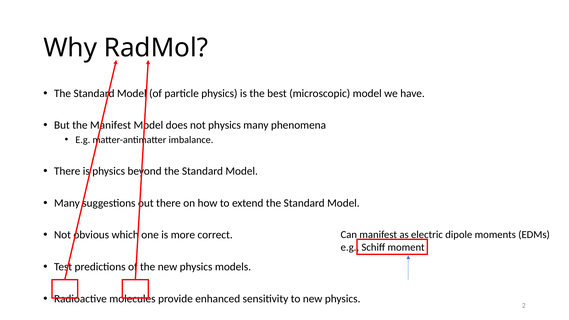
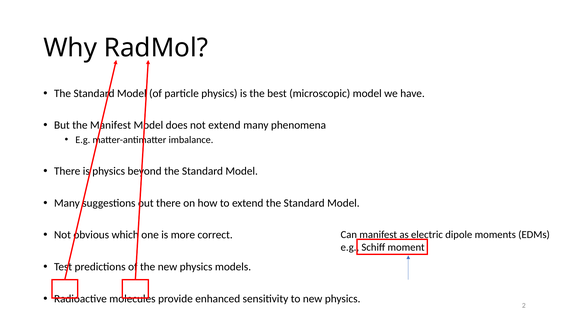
not physics: physics -> extend
